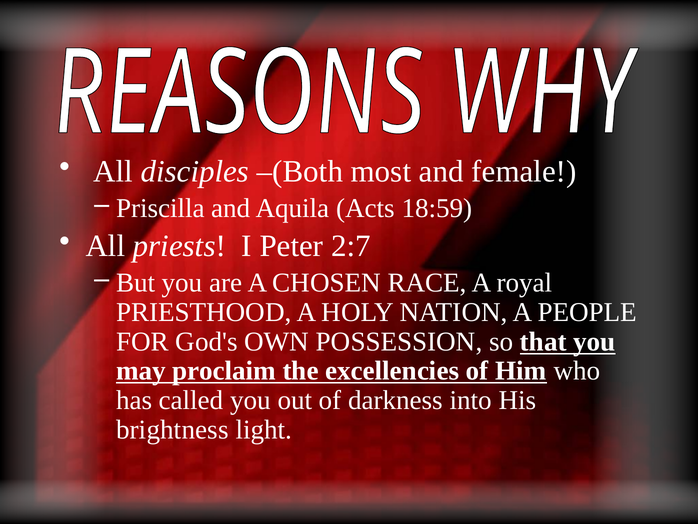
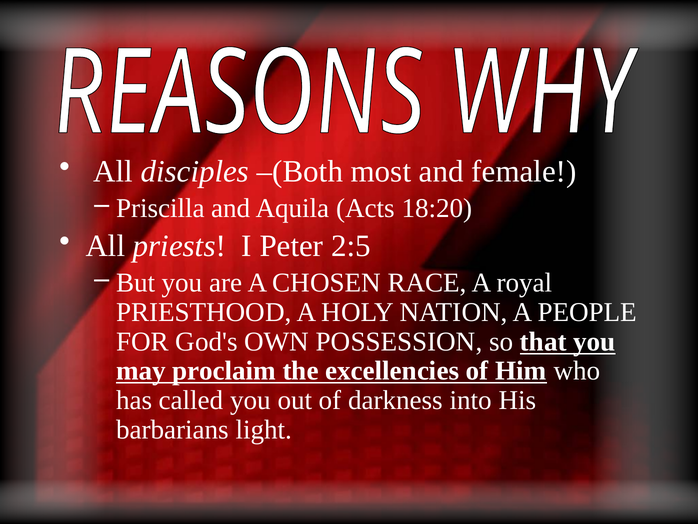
18:59: 18:59 -> 18:20
2:7: 2:7 -> 2:5
brightness: brightness -> barbarians
